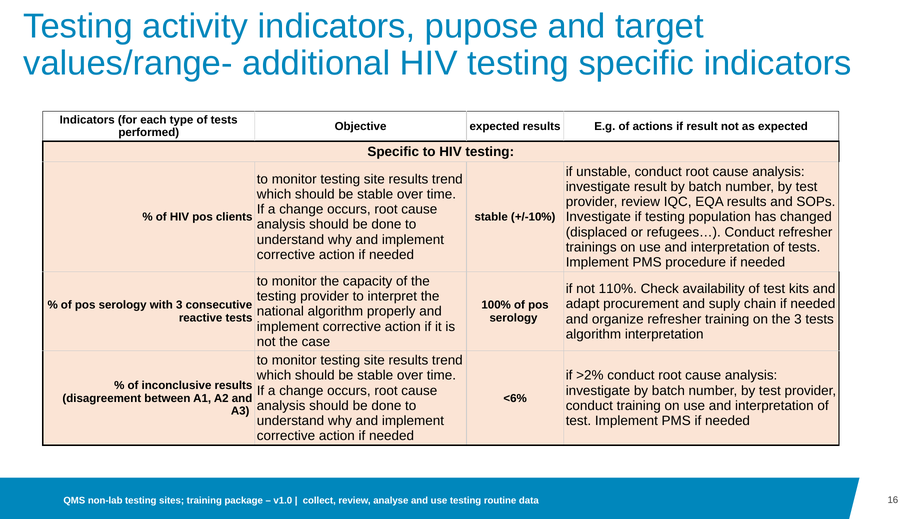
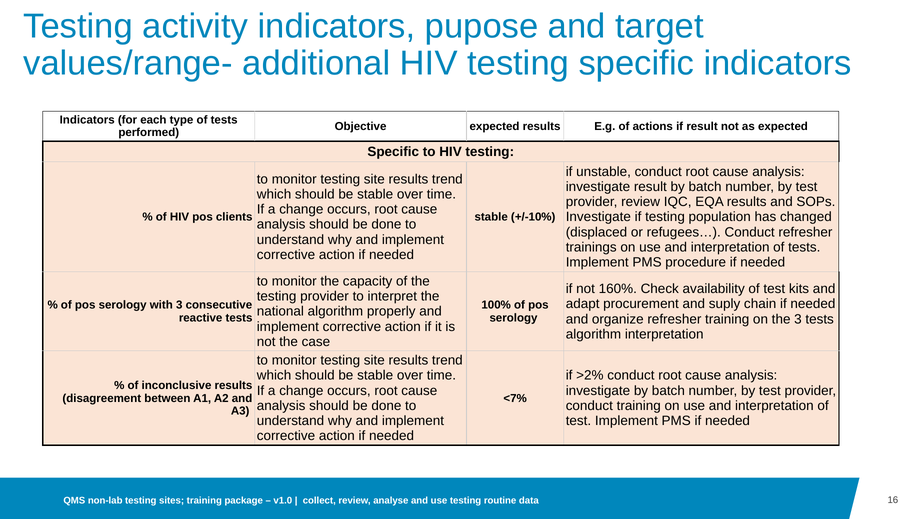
110%: 110% -> 160%
<6%: <6% -> <7%
